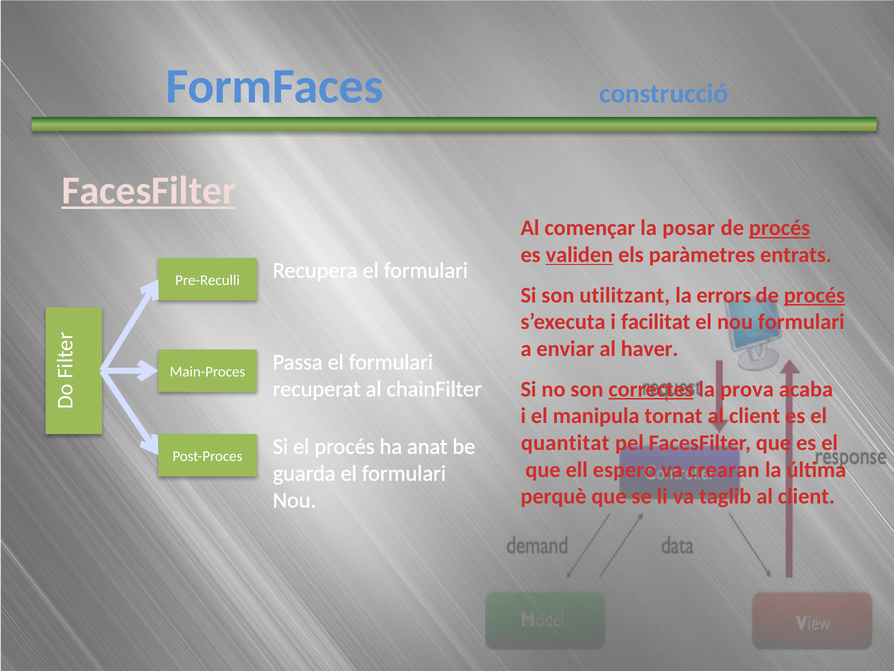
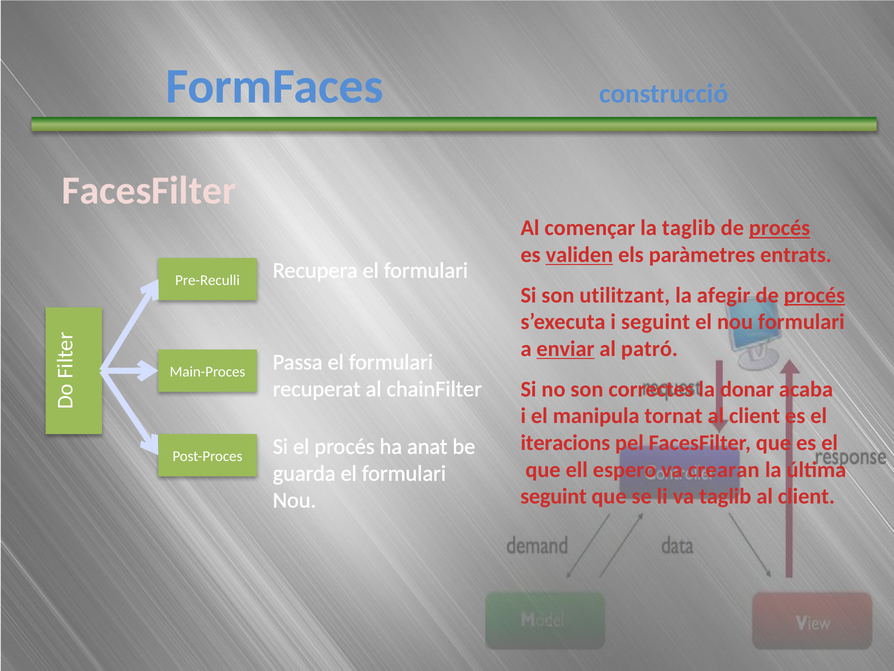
FacesFilter at (149, 190) underline: present -> none
la posar: posar -> taglib
errors: errors -> afegir
i facilitat: facilitat -> seguint
enviar underline: none -> present
haver: haver -> patró
correctes underline: present -> none
prova: prova -> donar
quantitat: quantitat -> iteracions
perquè at (553, 496): perquè -> seguint
